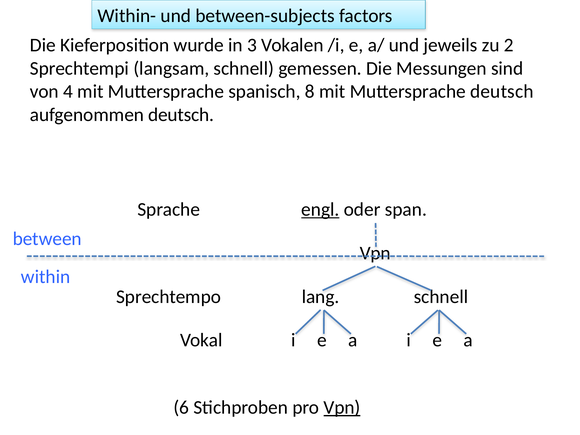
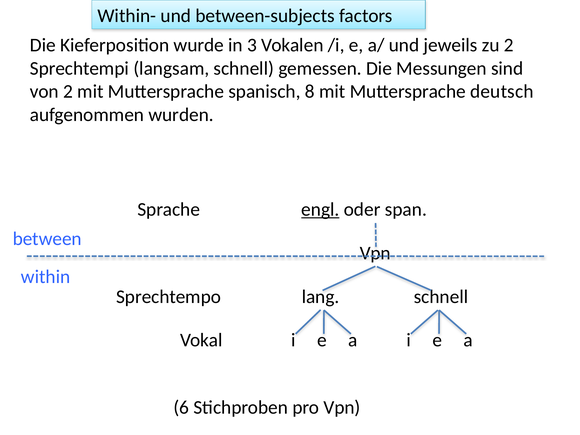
von 4: 4 -> 2
aufgenommen deutsch: deutsch -> wurden
Vpn at (342, 407) underline: present -> none
